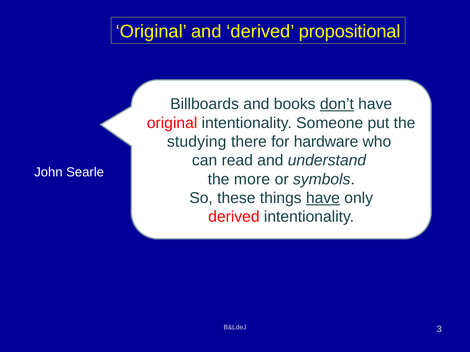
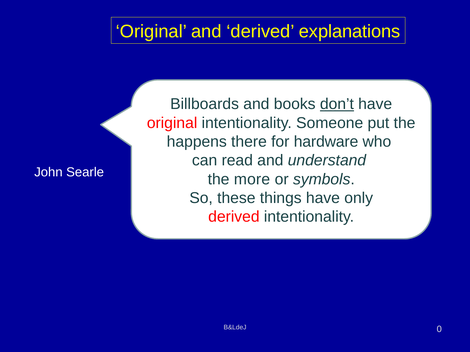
propositional: propositional -> explanations
studying: studying -> happens
have at (323, 198) underline: present -> none
3: 3 -> 0
